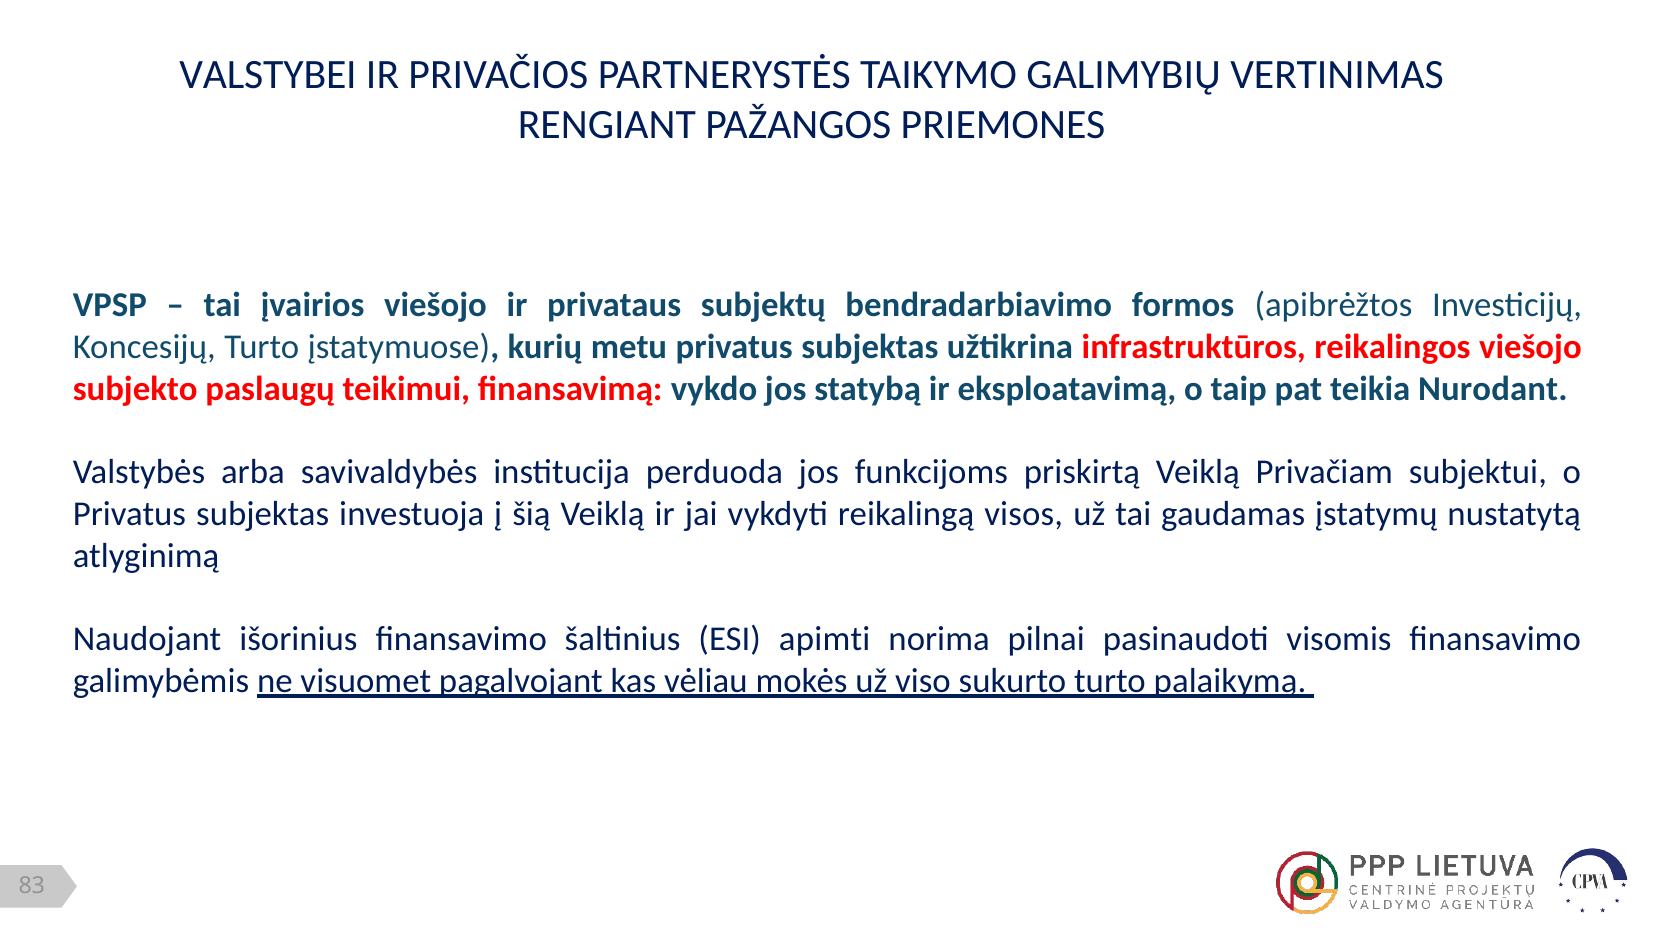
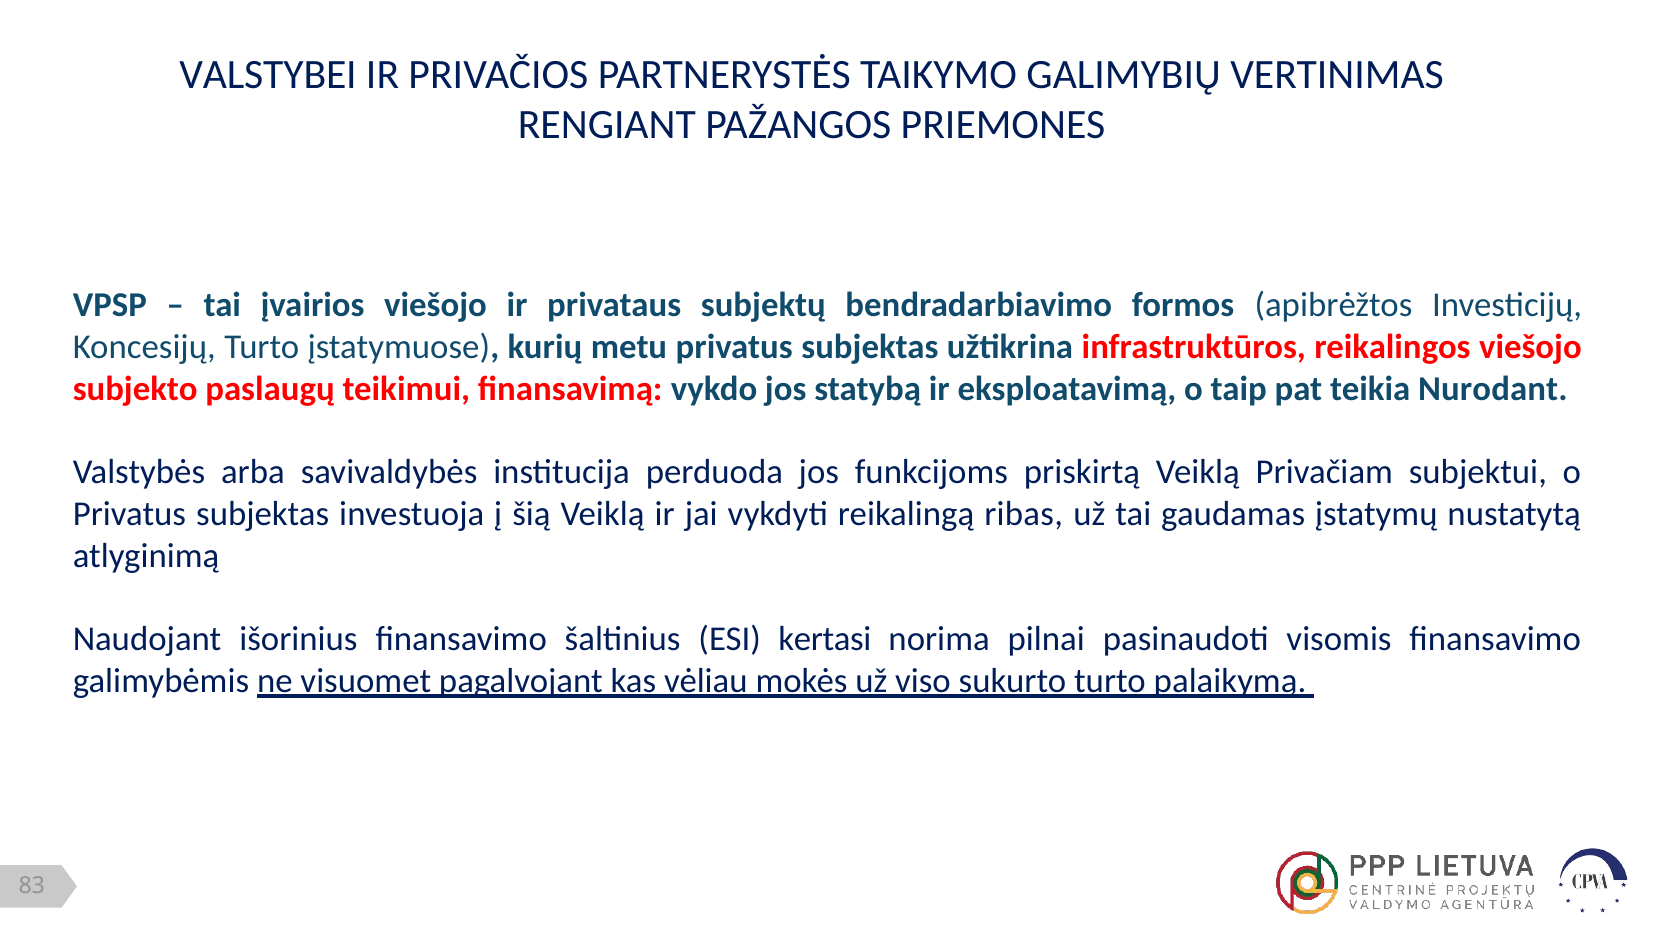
visos: visos -> ribas
apimti: apimti -> kertasi
